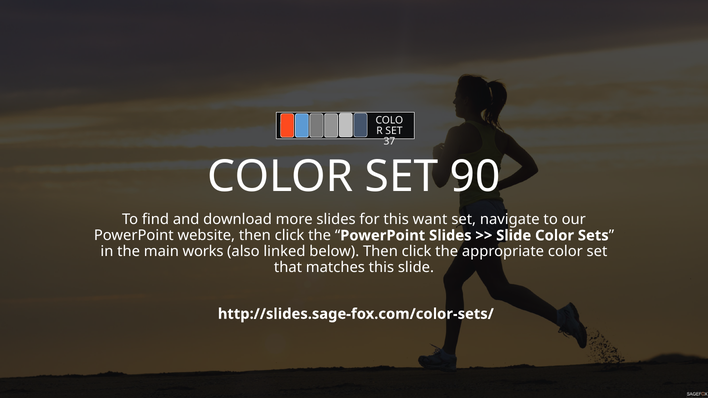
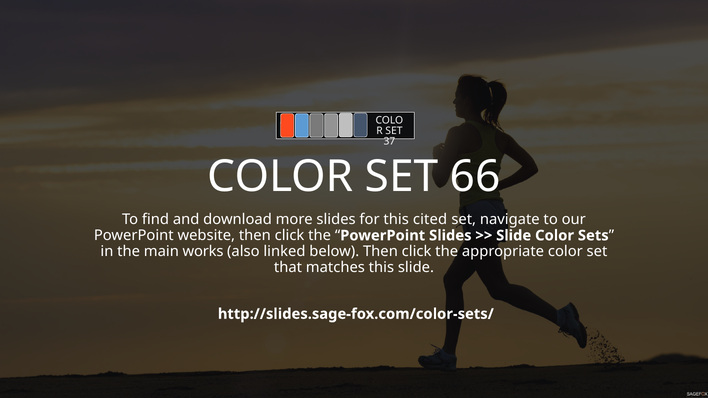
90: 90 -> 66
want: want -> cited
